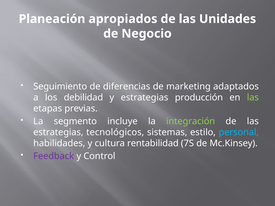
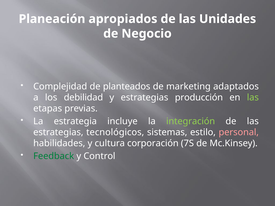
Seguimiento: Seguimiento -> Complejidad
diferencias: diferencias -> planteados
segmento: segmento -> estrategia
personal colour: light blue -> pink
rentabilidad: rentabilidad -> corporación
Feedback colour: purple -> green
